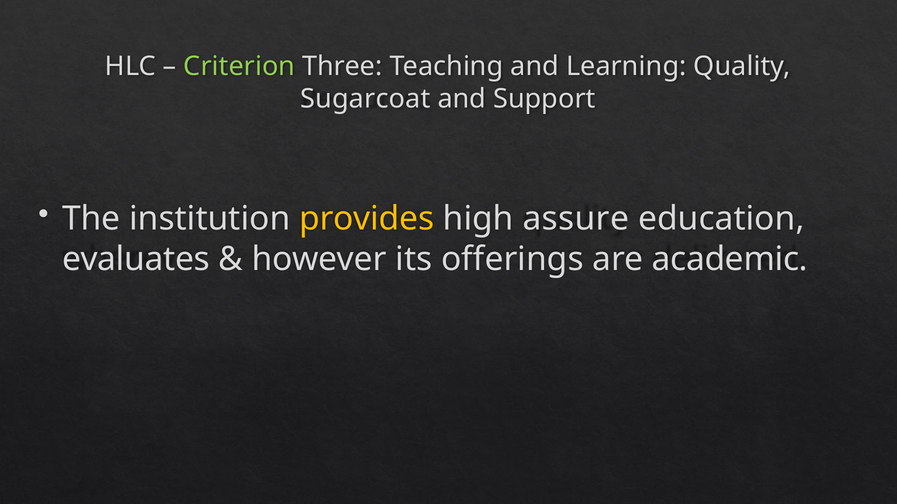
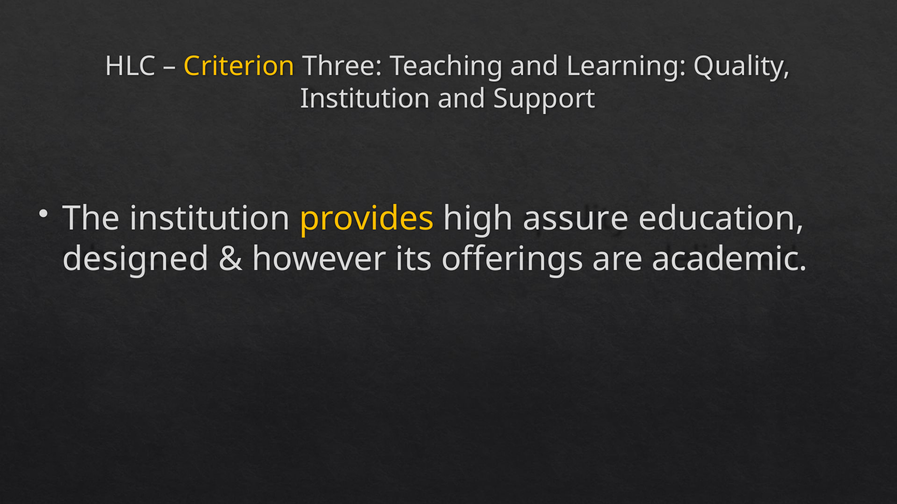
Criterion colour: light green -> yellow
Sugarcoat at (365, 99): Sugarcoat -> Institution
evaluates: evaluates -> designed
